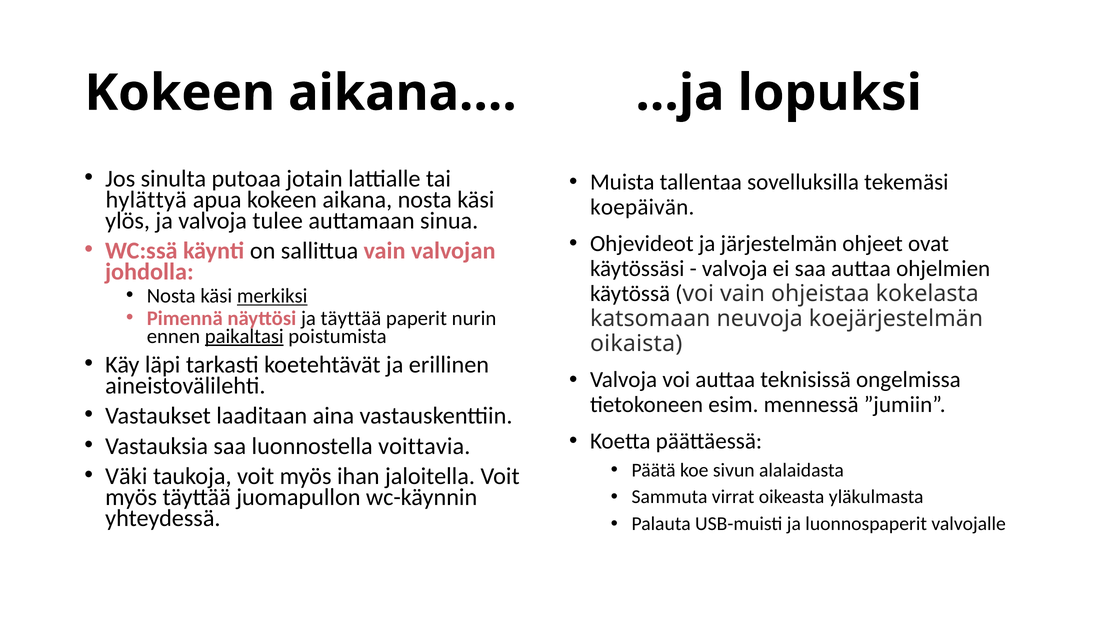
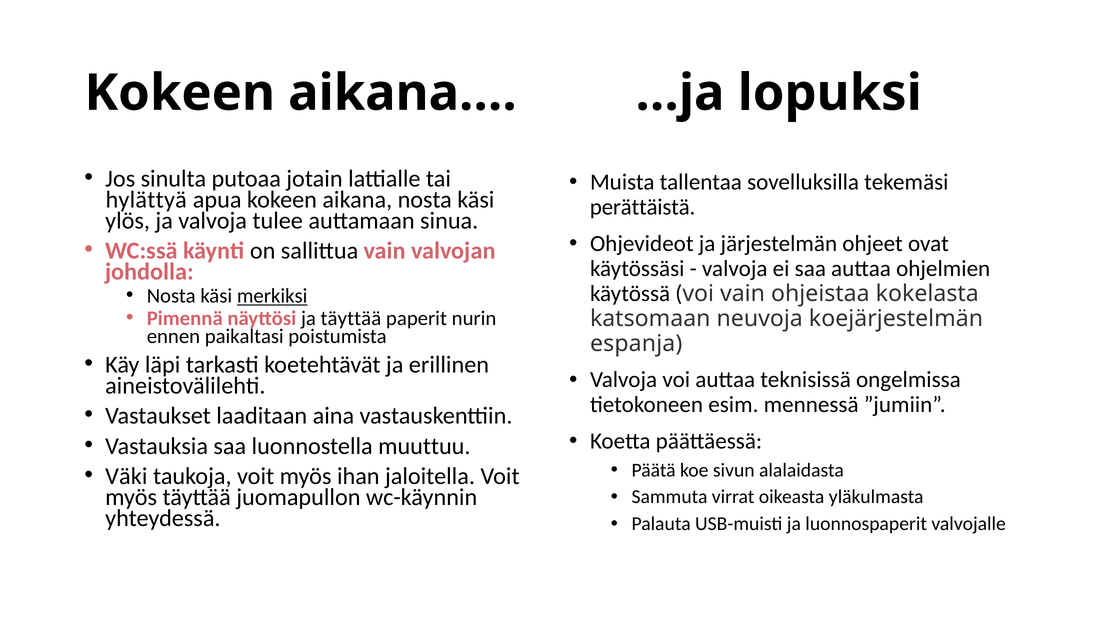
koepäivän: koepäivän -> perättäistä
paikaltasi underline: present -> none
oikaista: oikaista -> espanja
voittavia: voittavia -> muuttuu
